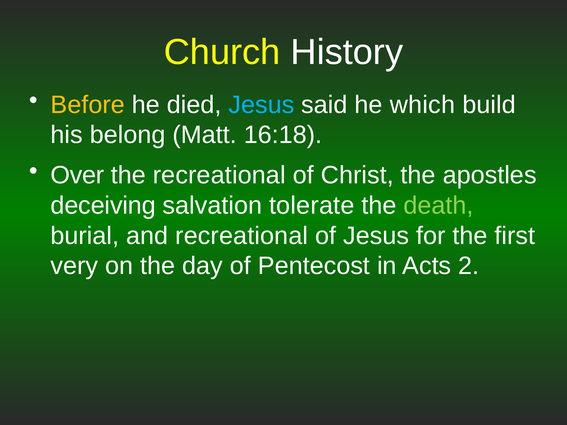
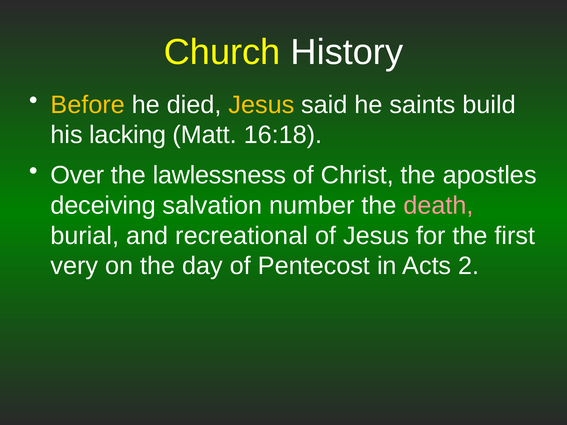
Jesus at (261, 105) colour: light blue -> yellow
which: which -> saints
belong: belong -> lacking
the recreational: recreational -> lawlessness
tolerate: tolerate -> number
death colour: light green -> pink
